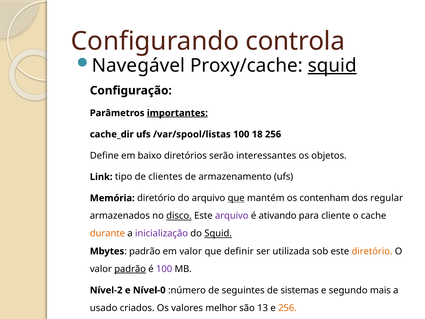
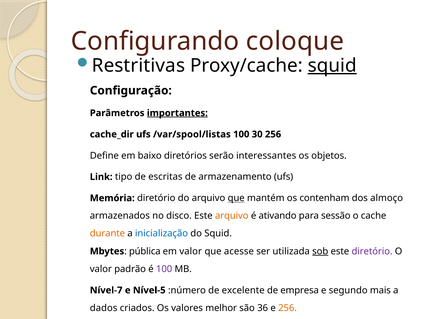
controla: controla -> coloque
Navegável: Navegável -> Restritivas
18: 18 -> 30
clientes: clientes -> escritas
regular: regular -> almoço
disco underline: present -> none
arquivo at (232, 216) colour: purple -> orange
cliente: cliente -> sessão
inicialização colour: purple -> blue
Squid at (218, 233) underline: present -> none
Mbytes padrão: padrão -> pública
definir: definir -> acesse
sob underline: none -> present
diretório at (372, 251) colour: orange -> purple
padrão at (130, 269) underline: present -> none
Nível-2: Nível-2 -> Nível-7
Nível-0: Nível-0 -> Nível-5
seguintes: seguintes -> excelente
sistemas: sistemas -> empresa
usado: usado -> dados
13: 13 -> 36
